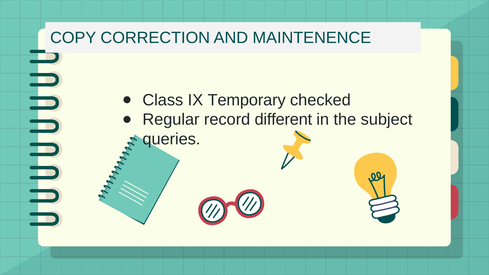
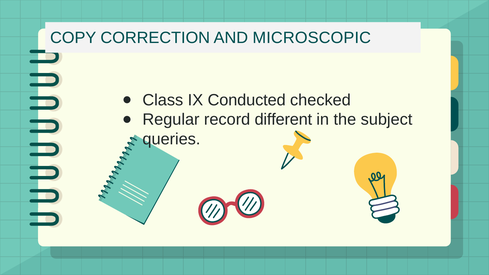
MAINTENENCE: MAINTENENCE -> MICROSCOPIC
Temporary: Temporary -> Conducted
